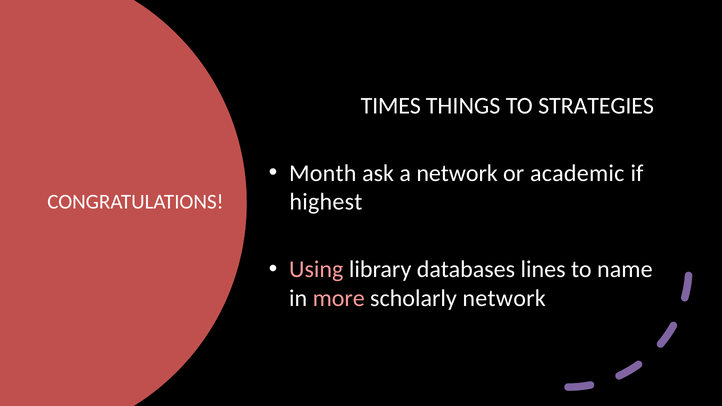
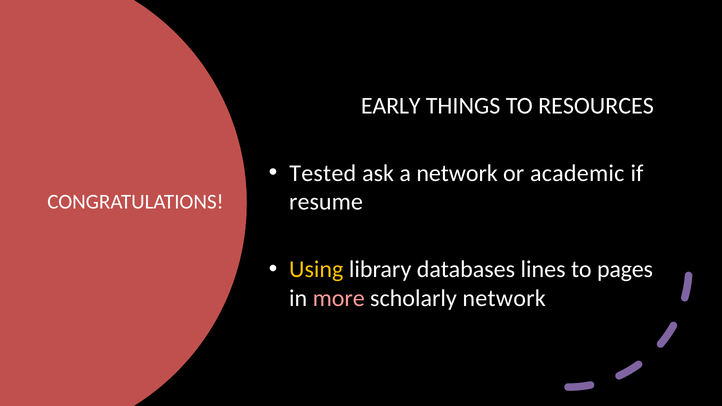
TIMES: TIMES -> EARLY
STRATEGIES: STRATEGIES -> RESOURCES
Month: Month -> Tested
highest: highest -> resume
Using colour: pink -> yellow
name: name -> pages
